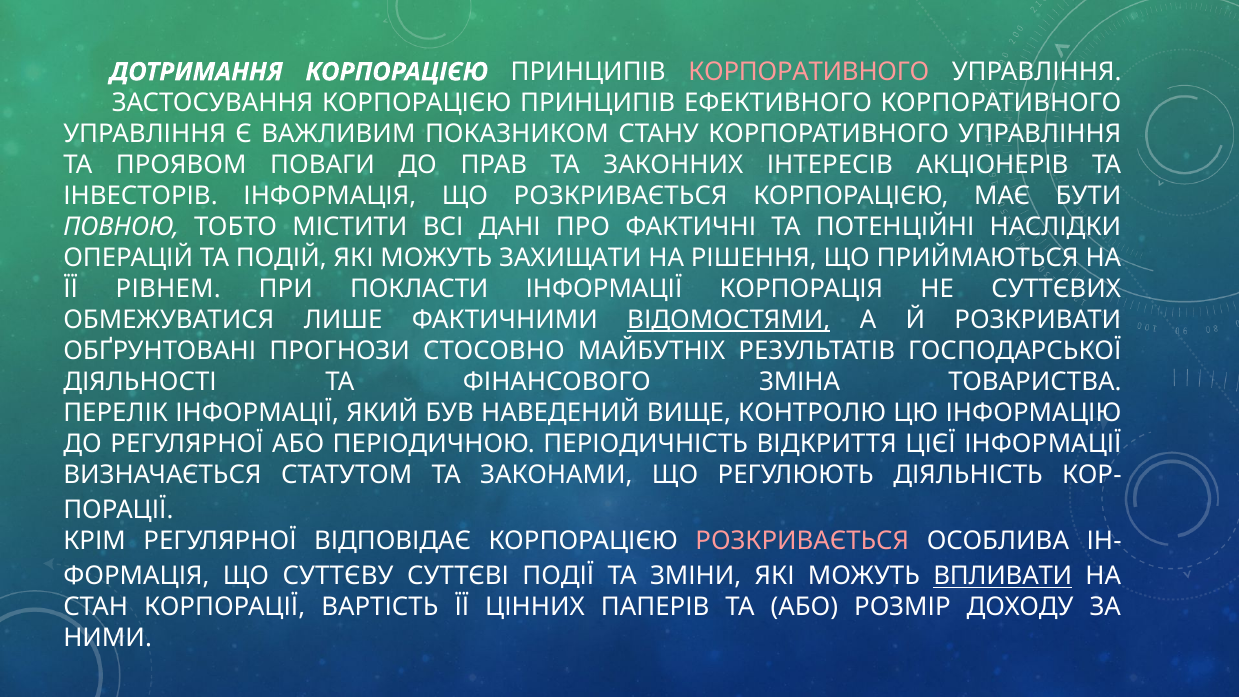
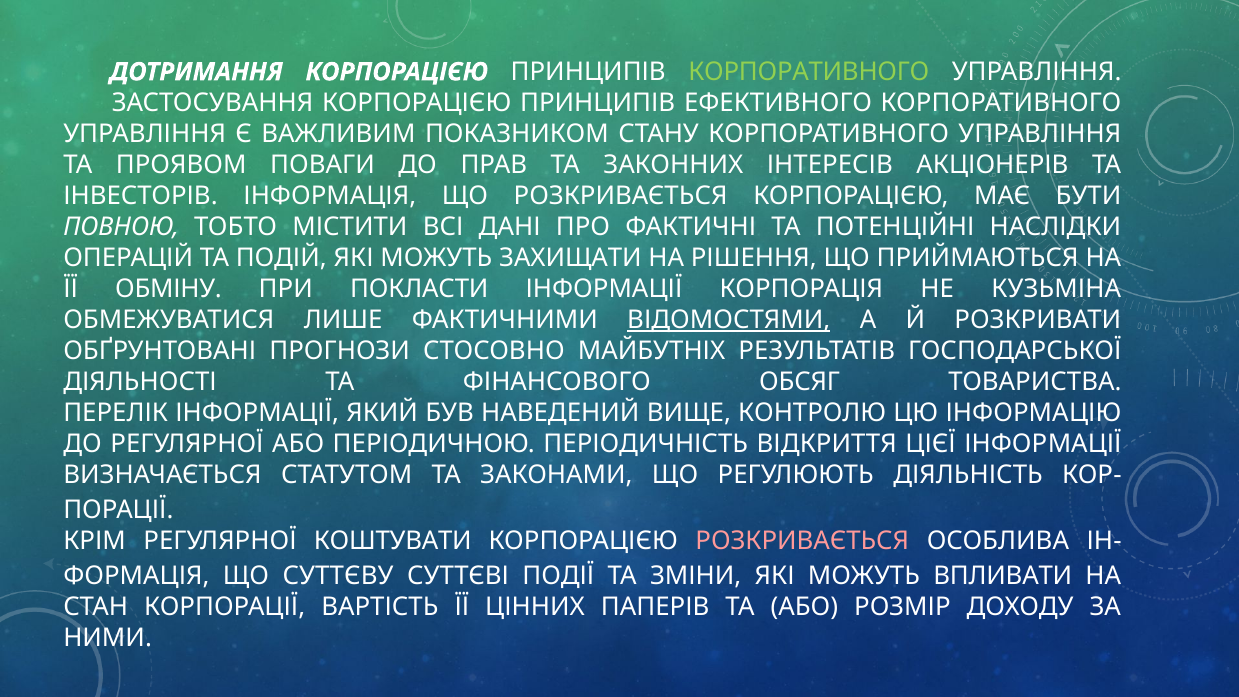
КОРПОРАТИВНОГО at (809, 72) colour: pink -> light green
РІВНЕМ: РІВНЕМ -> ОБМІНУ
СУТТЄВИХ: СУТТЄВИХ -> КУЗЬМІНА
ЗМІНА: ЗМІНА -> ОБСЯГ
ВІДПОВІДАЄ: ВІДПОВІДАЄ -> КОШТУВАТИ
ВПЛИВАТИ underline: present -> none
